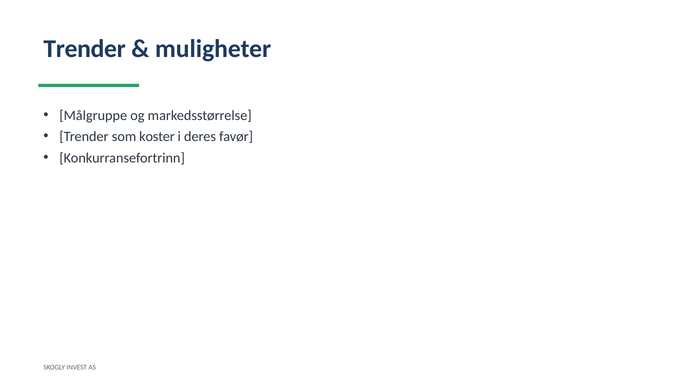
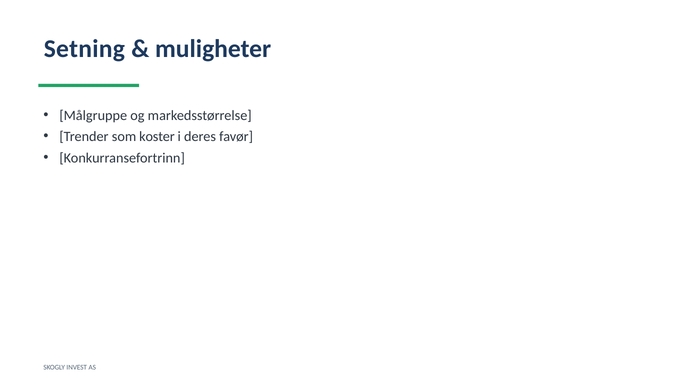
Trender at (85, 49): Trender -> Setning
